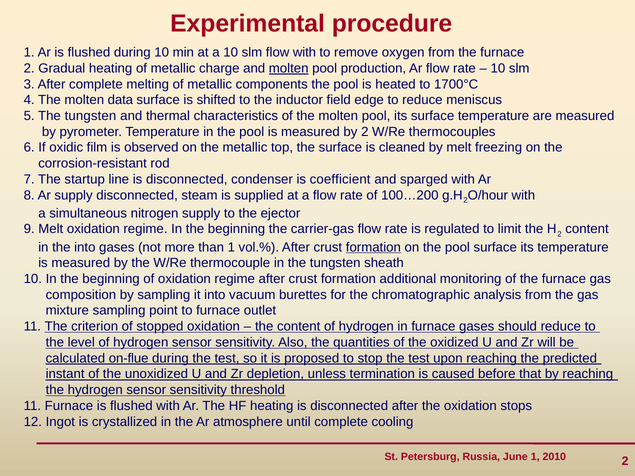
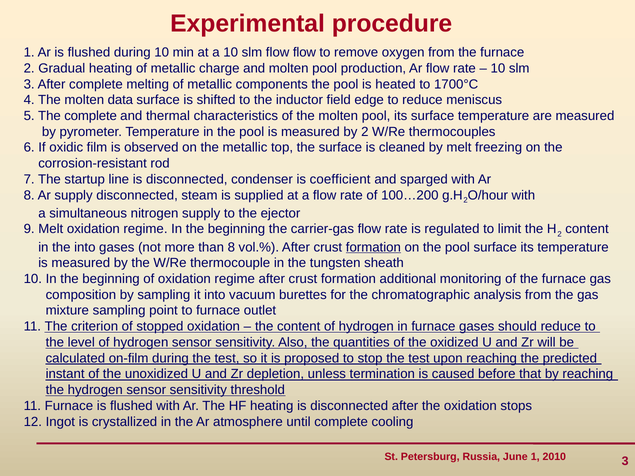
flow with: with -> flow
molten at (289, 68) underline: present -> none
5 The tungsten: tungsten -> complete
than 1: 1 -> 8
on-flue: on-flue -> on-film
2 at (625, 461): 2 -> 3
